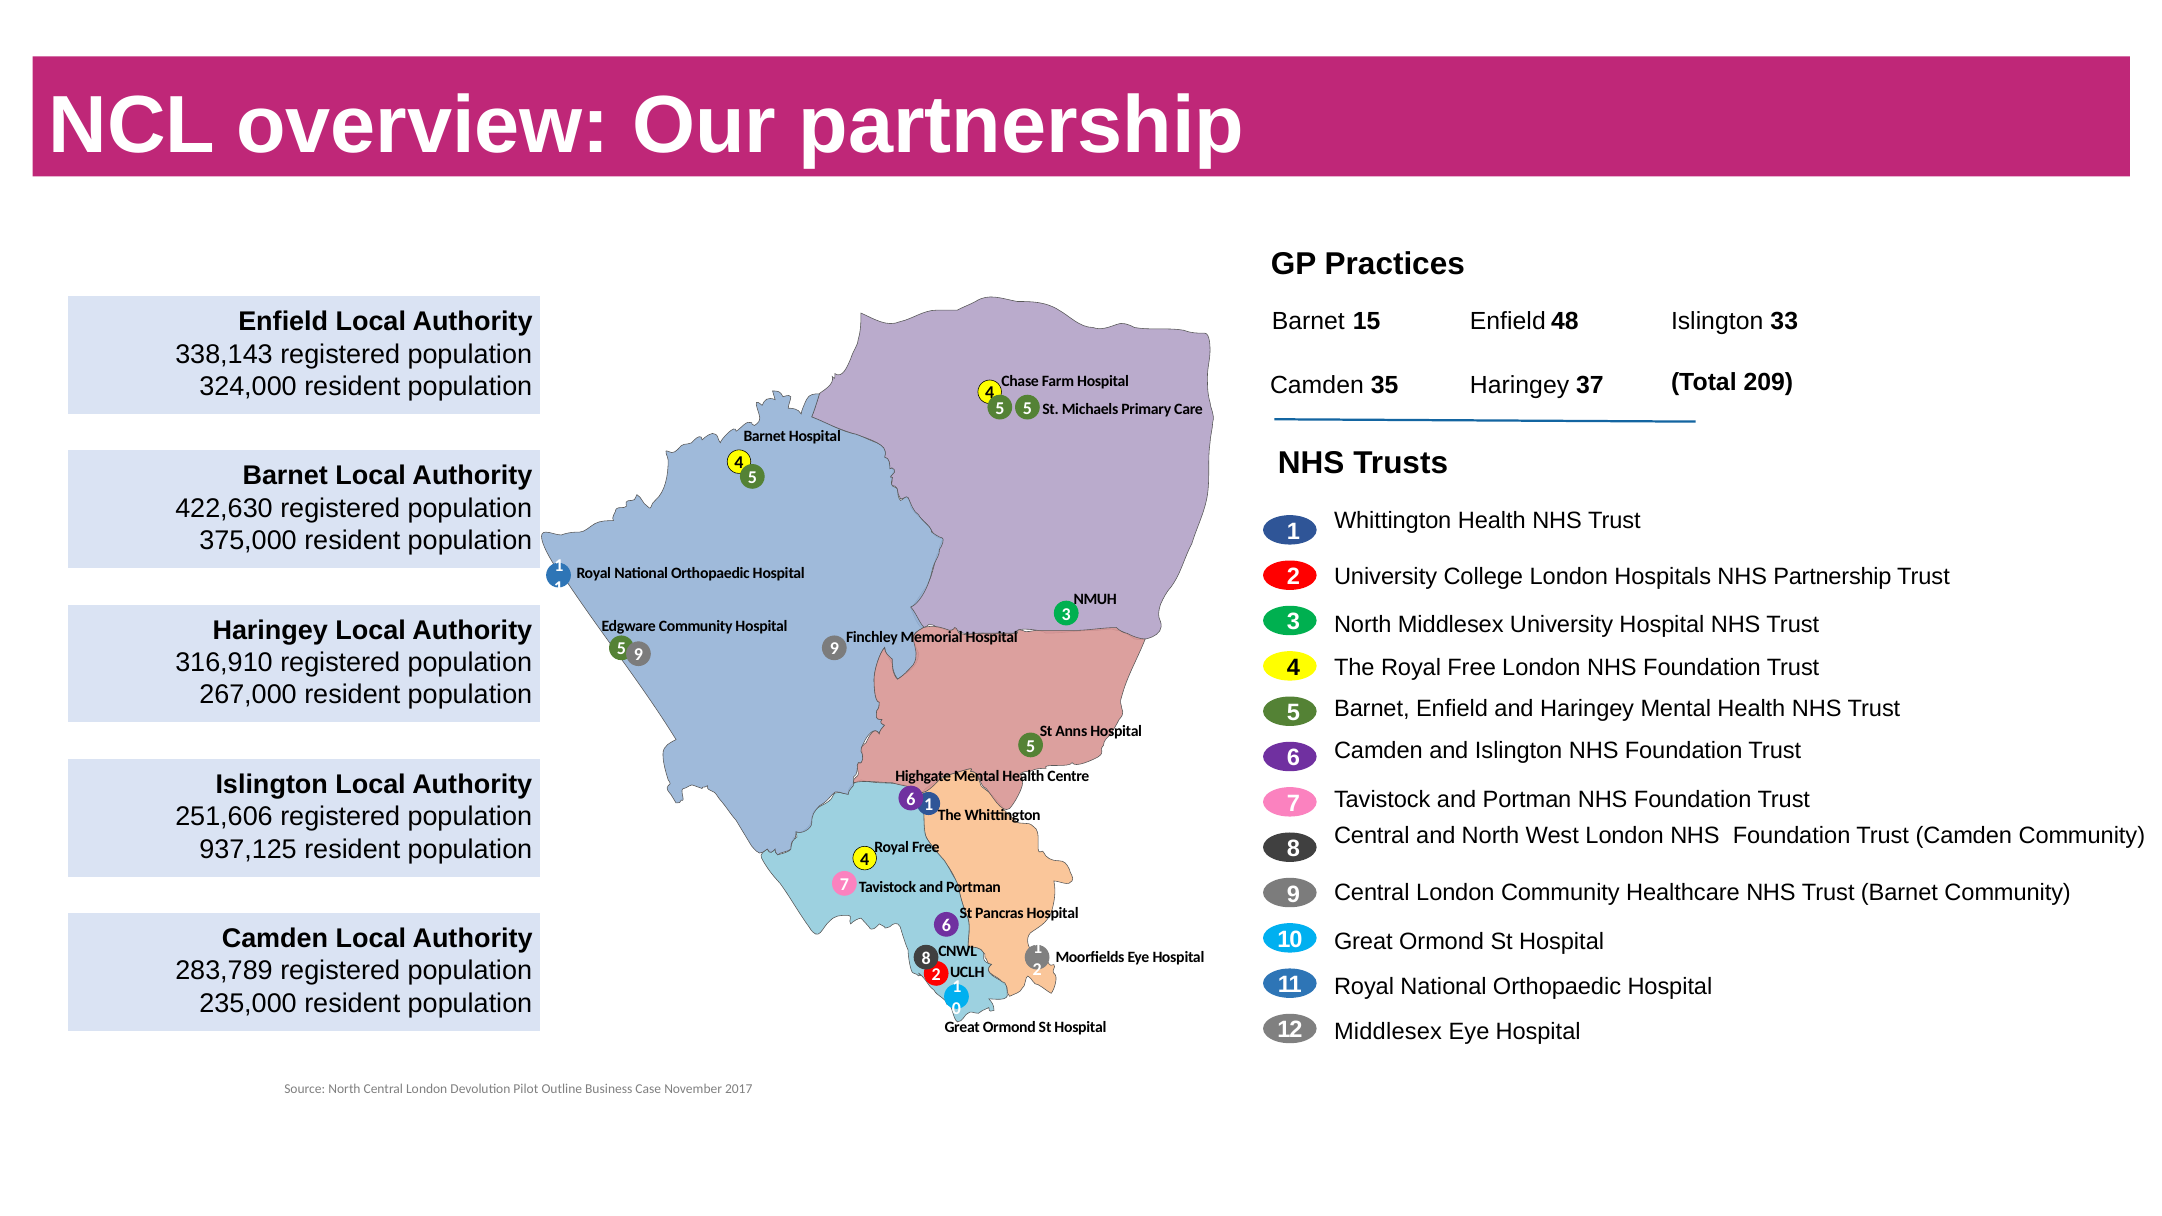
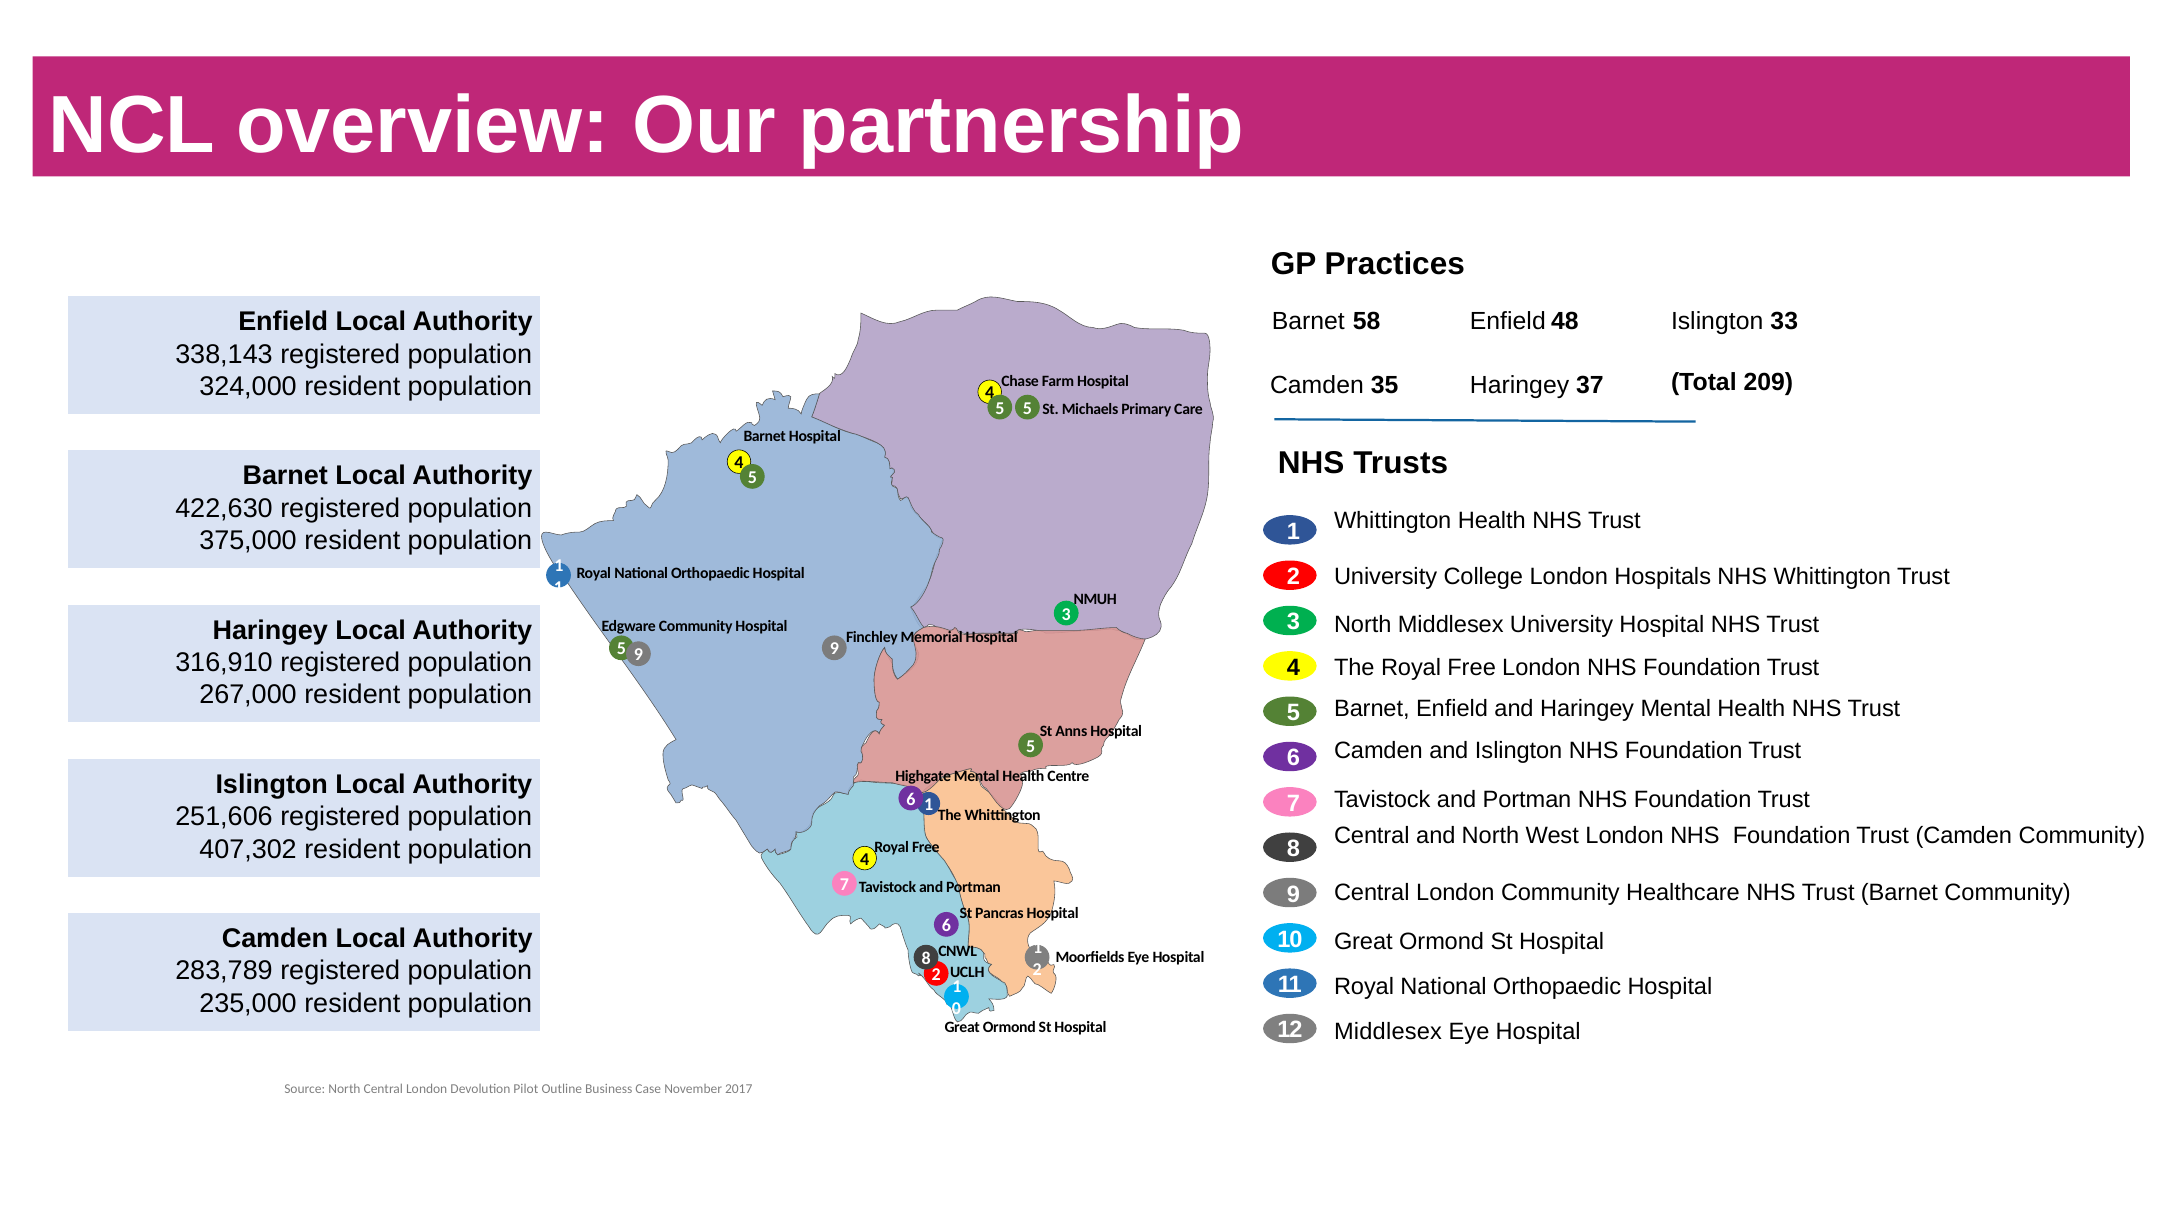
15: 15 -> 58
NHS Partnership: Partnership -> Whittington
937,125: 937,125 -> 407,302
